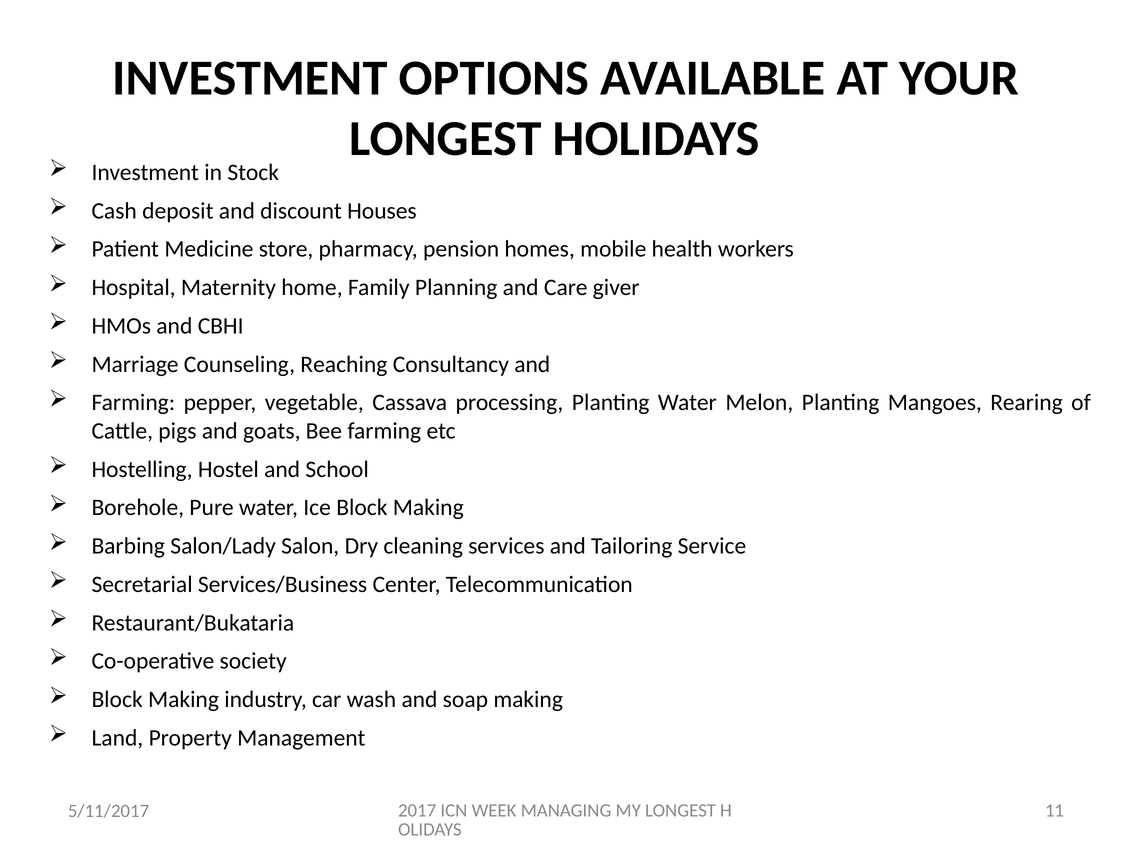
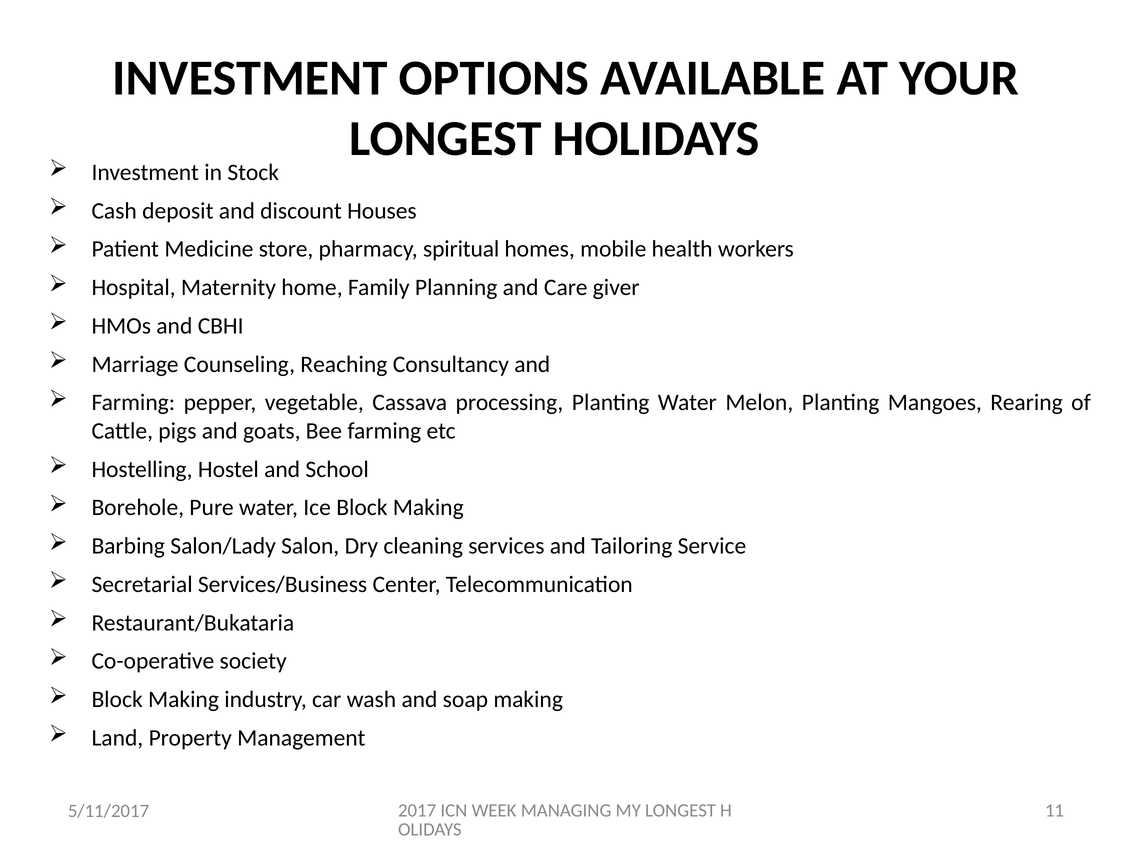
pension: pension -> spiritual
